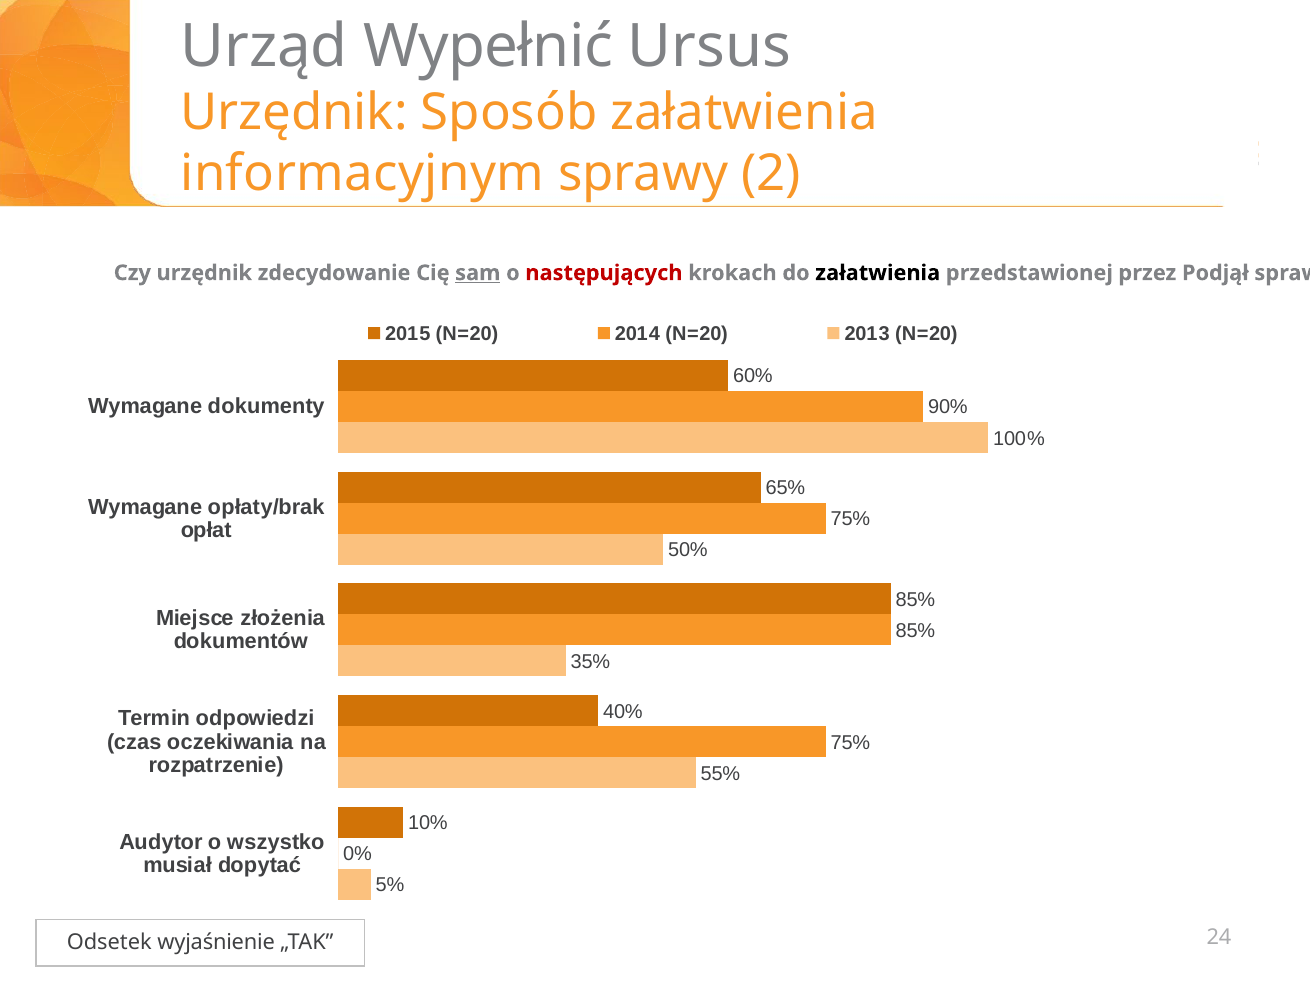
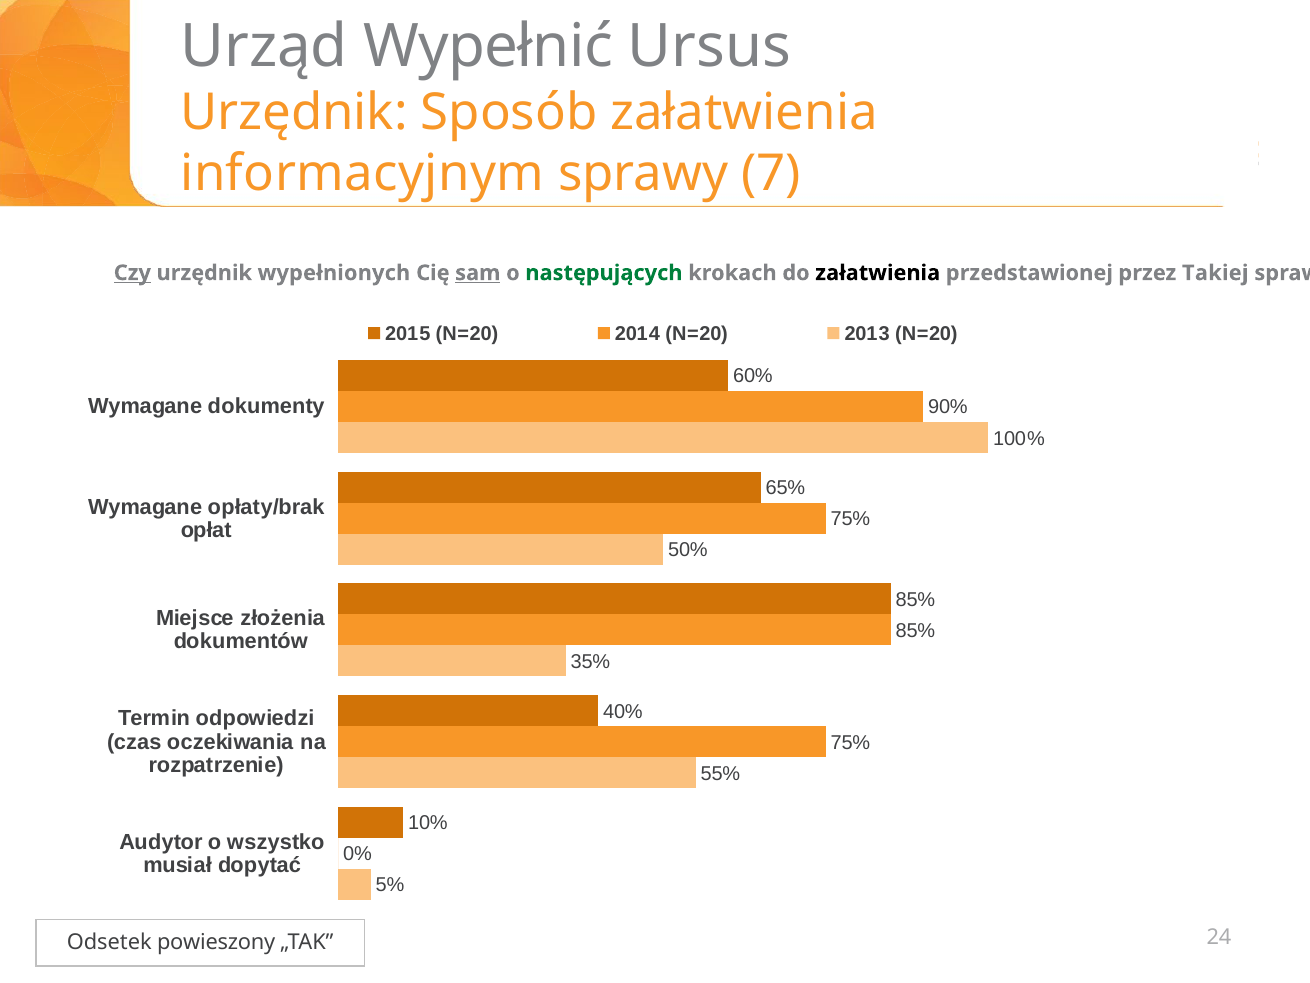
2: 2 -> 7
Czy underline: none -> present
zdecydowanie: zdecydowanie -> wypełnionych
następujących colour: red -> green
Podjął: Podjął -> Takiej
wyjaśnienie: wyjaśnienie -> powieszony
